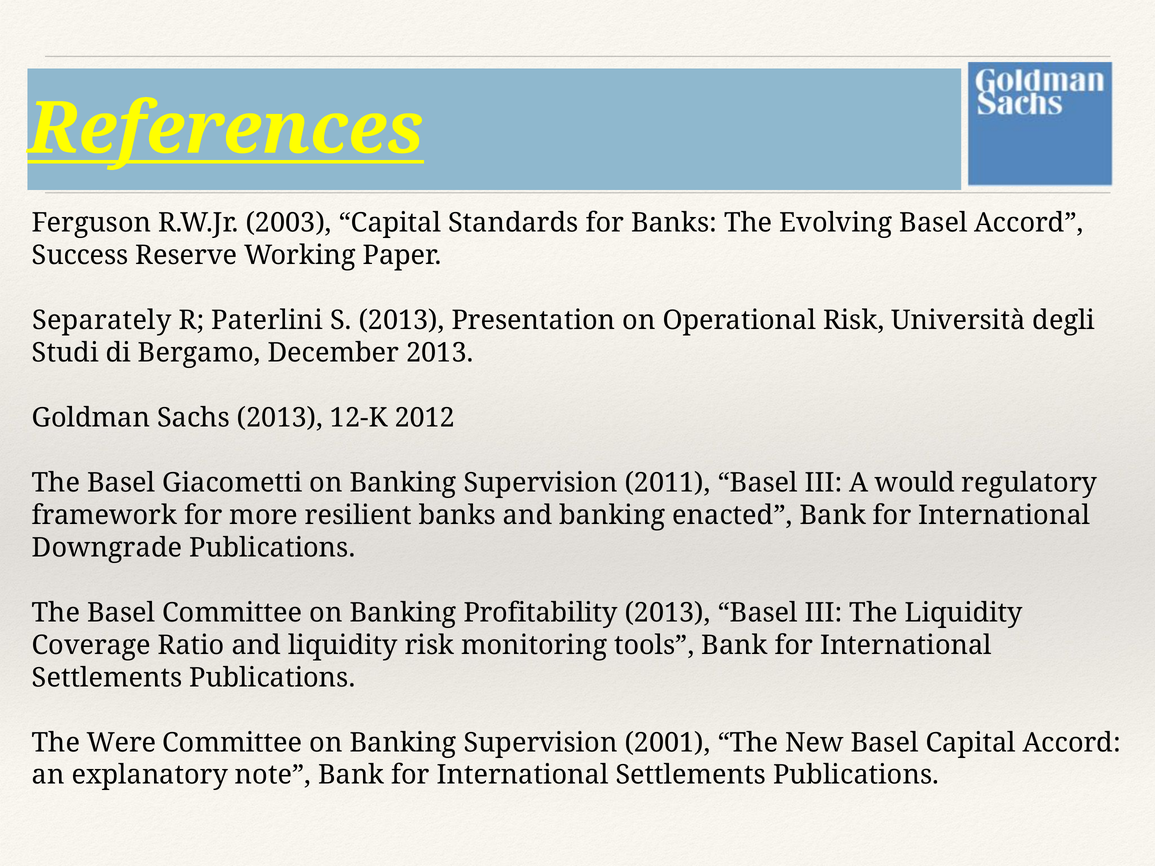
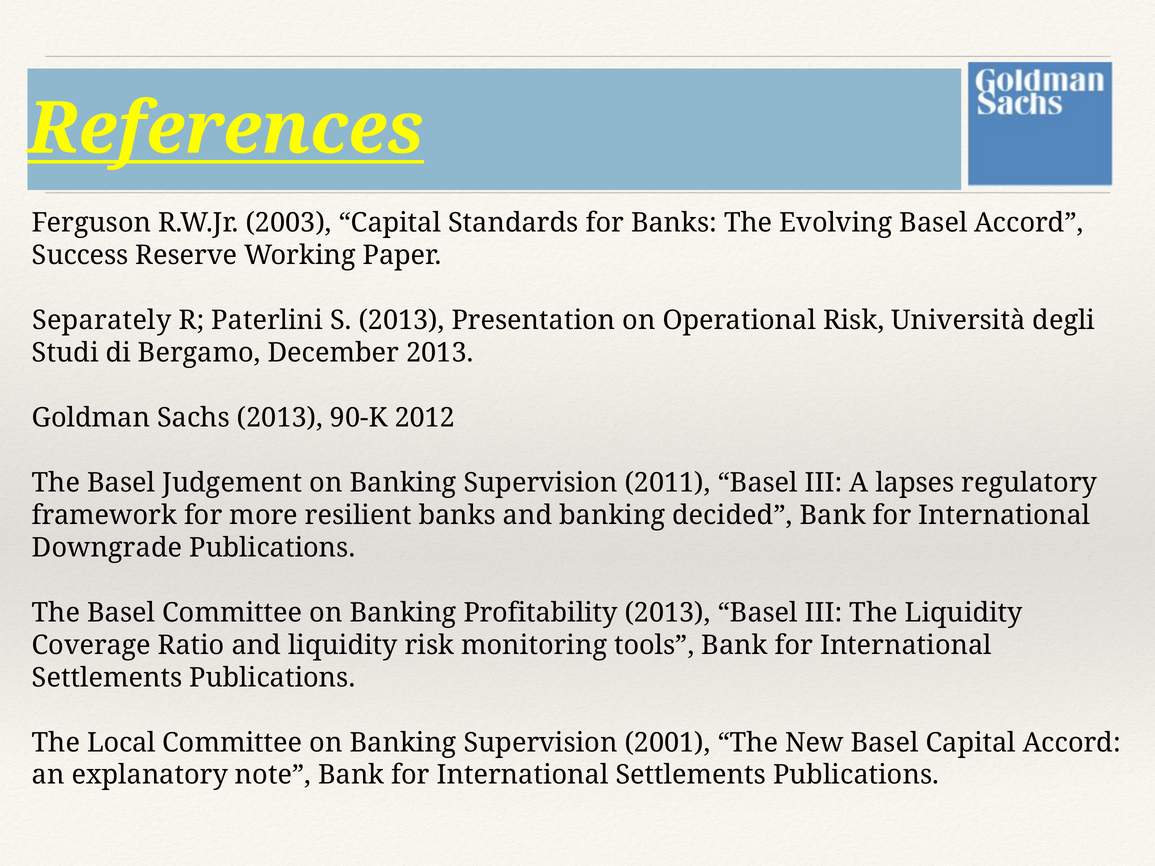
12-K: 12-K -> 90-K
Giacometti: Giacometti -> Judgement
would: would -> lapses
enacted: enacted -> decided
Were: Were -> Local
